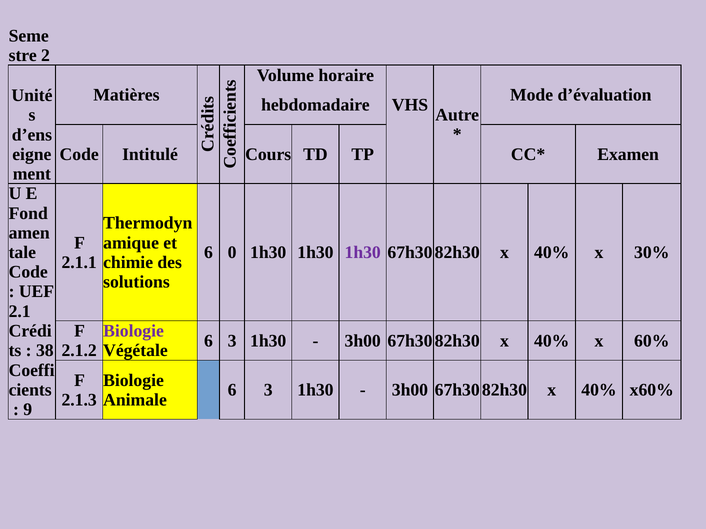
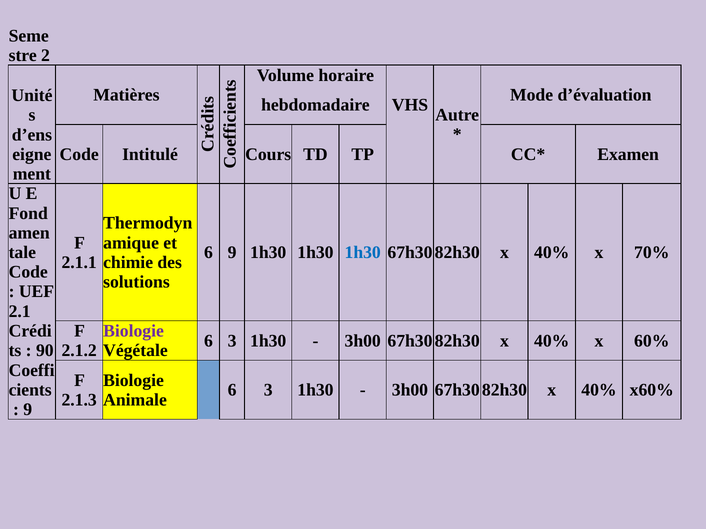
6 0: 0 -> 9
1h30 at (363, 253) colour: purple -> blue
30%: 30% -> 70%
38: 38 -> 90
